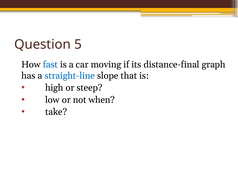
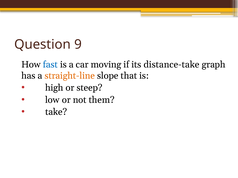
5: 5 -> 9
distance-final: distance-final -> distance-take
straight-line colour: blue -> orange
when: when -> them
